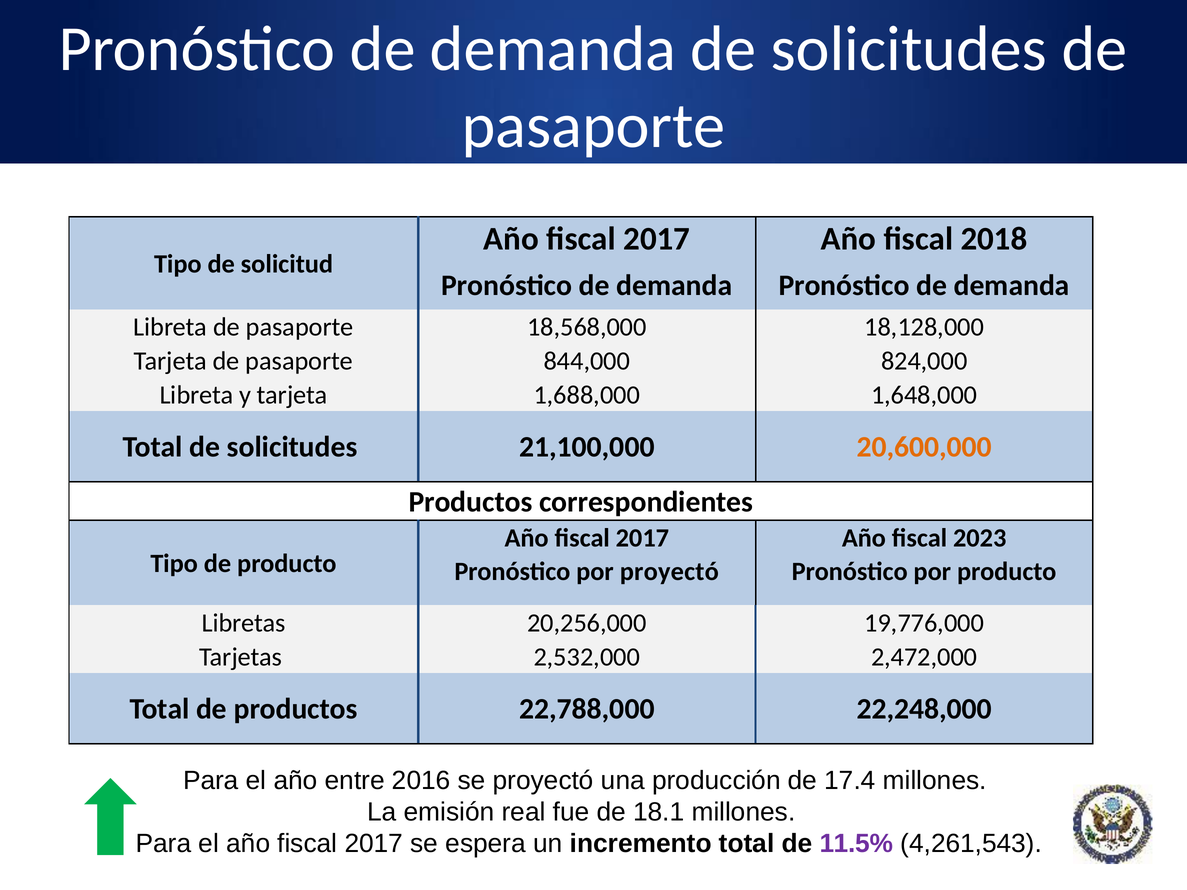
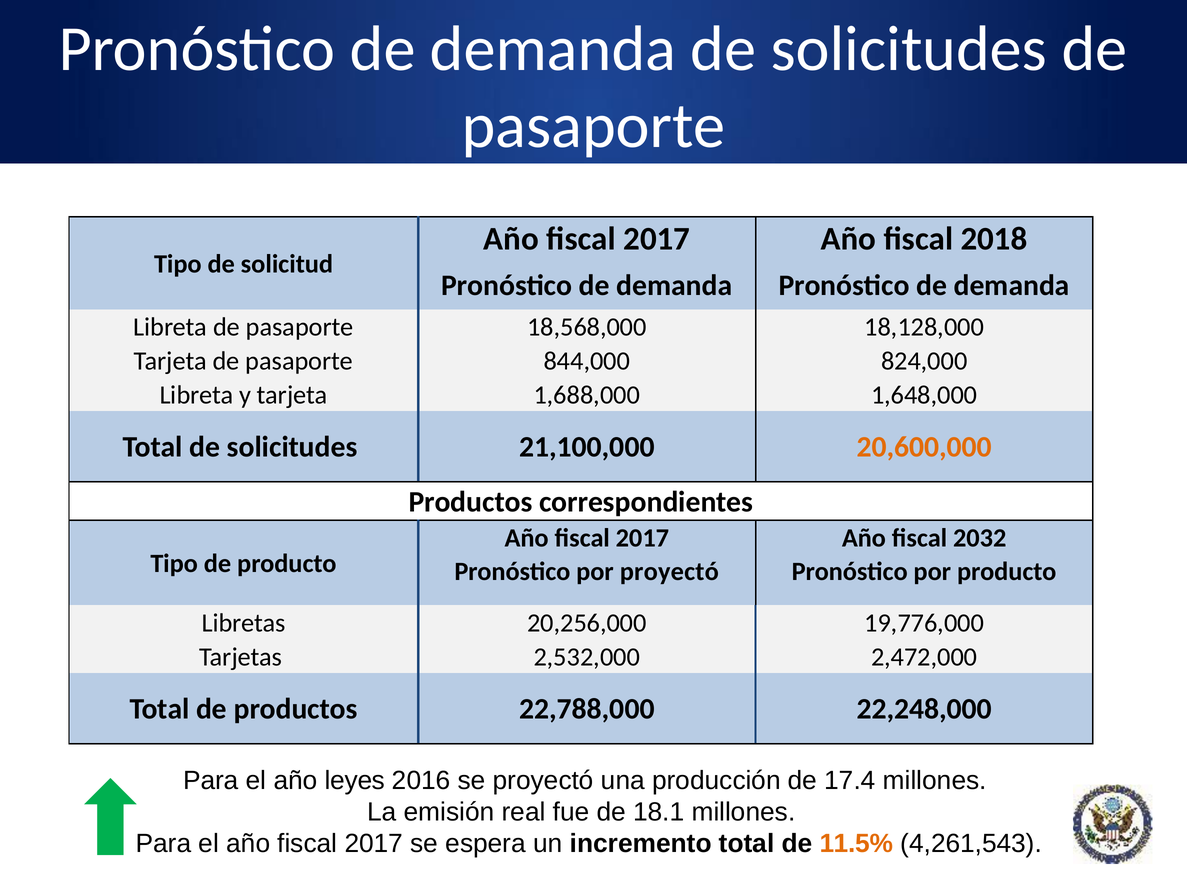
2023: 2023 -> 2032
entre: entre -> leyes
11.5% colour: purple -> orange
